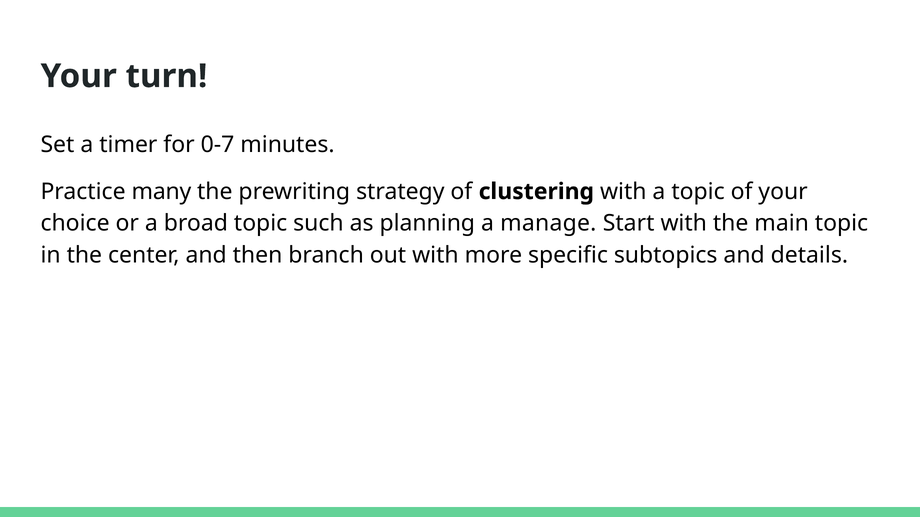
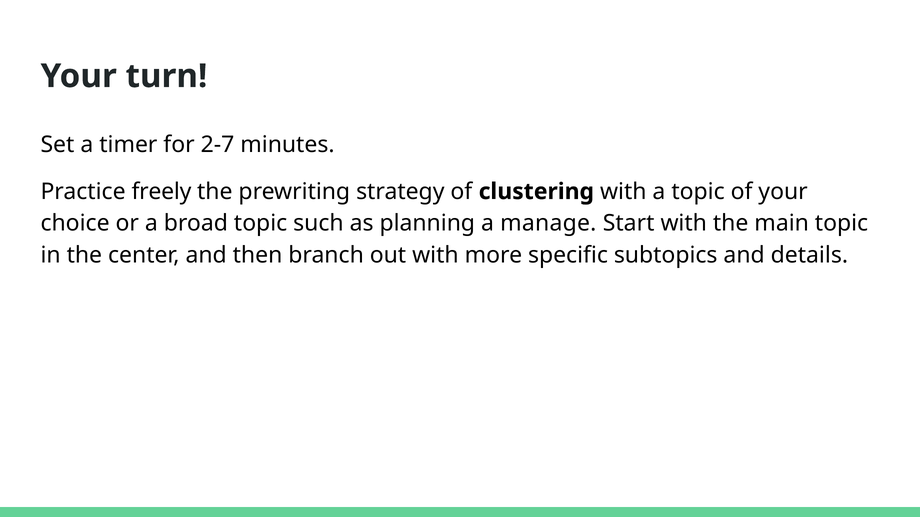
0-7: 0-7 -> 2-7
many: many -> freely
